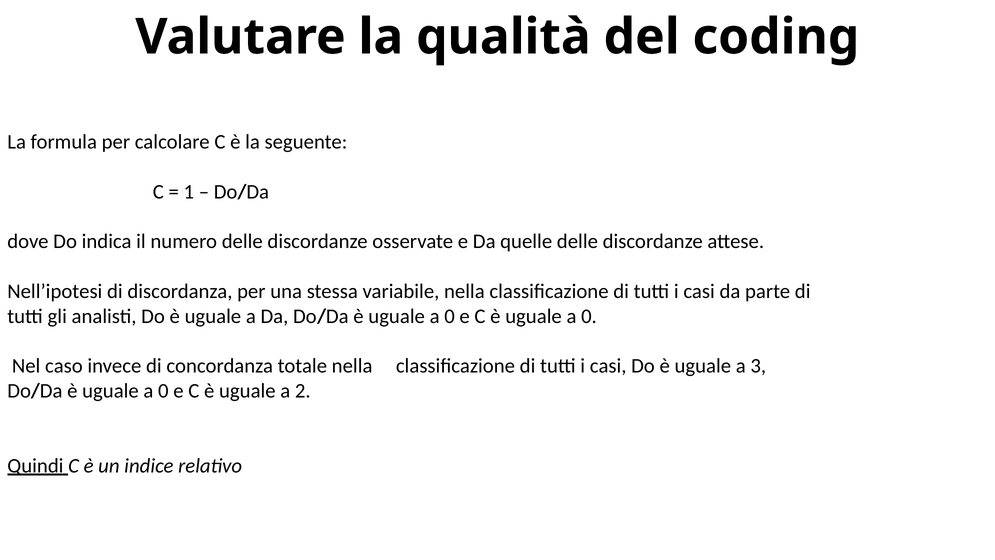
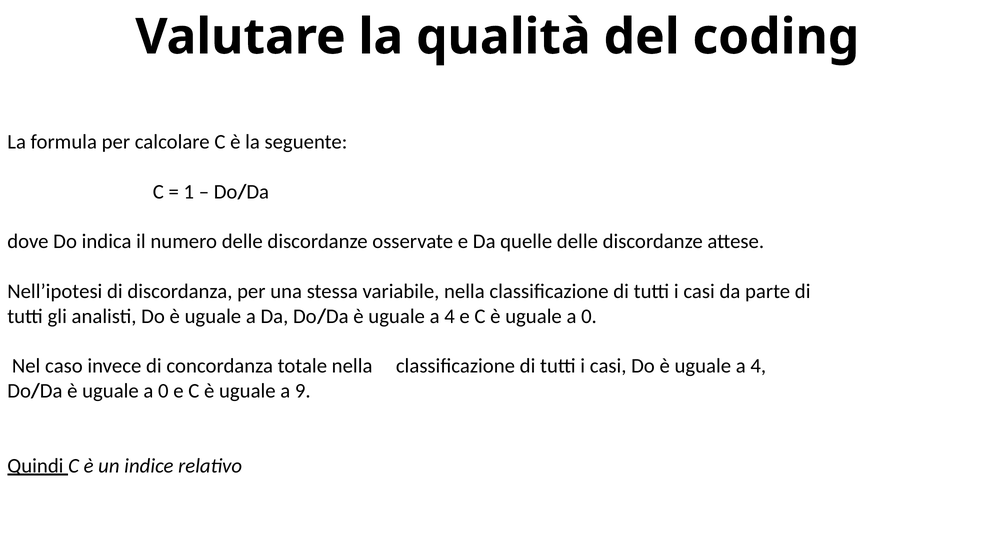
0 at (450, 316): 0 -> 4
3 at (758, 366): 3 -> 4
2: 2 -> 9
